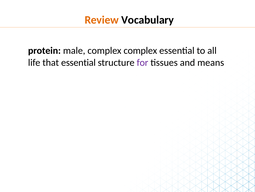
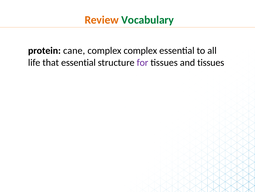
Vocabulary colour: black -> green
male: male -> cane
and means: means -> tissues
